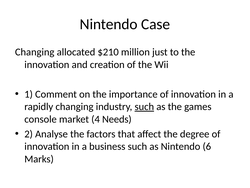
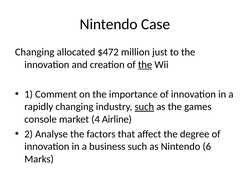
$210: $210 -> $472
the at (145, 64) underline: none -> present
Needs: Needs -> Airline
